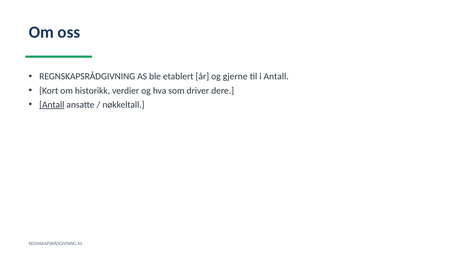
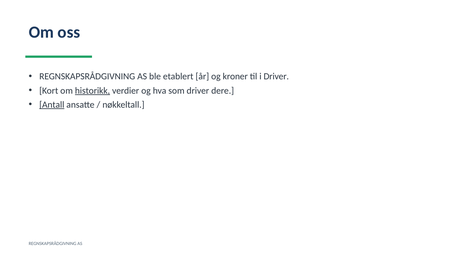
gjerne: gjerne -> kroner
i Antall: Antall -> Driver
historikk underline: none -> present
